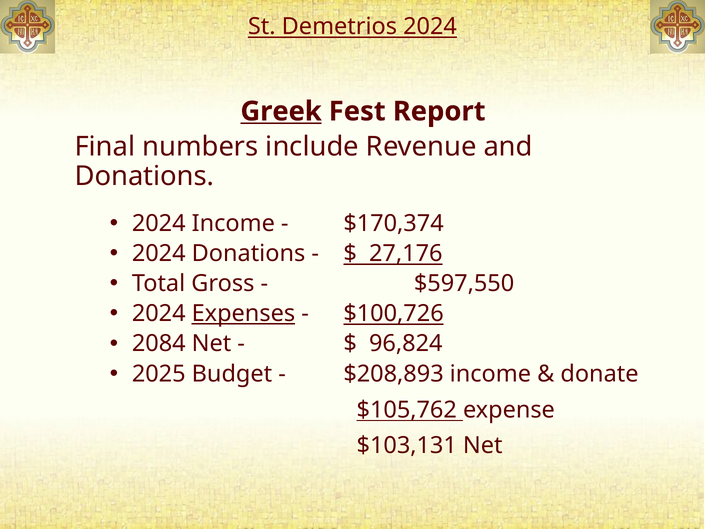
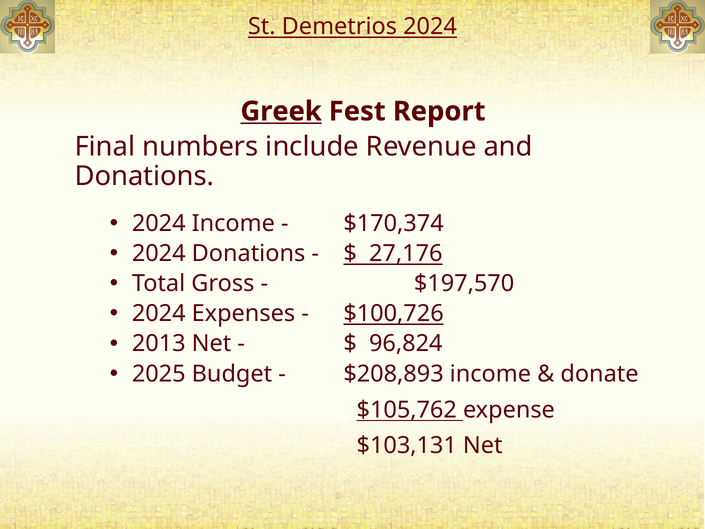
$597,550: $597,550 -> $197,570
Expenses underline: present -> none
2084: 2084 -> 2013
